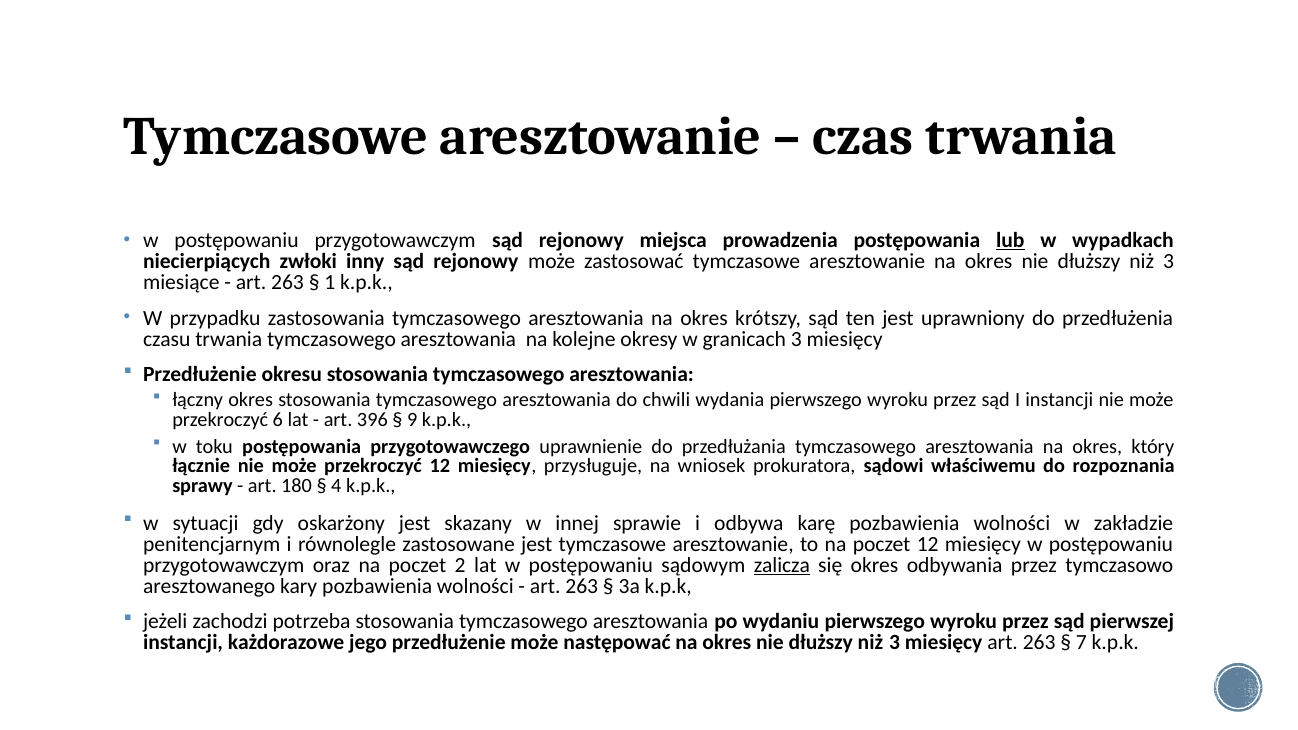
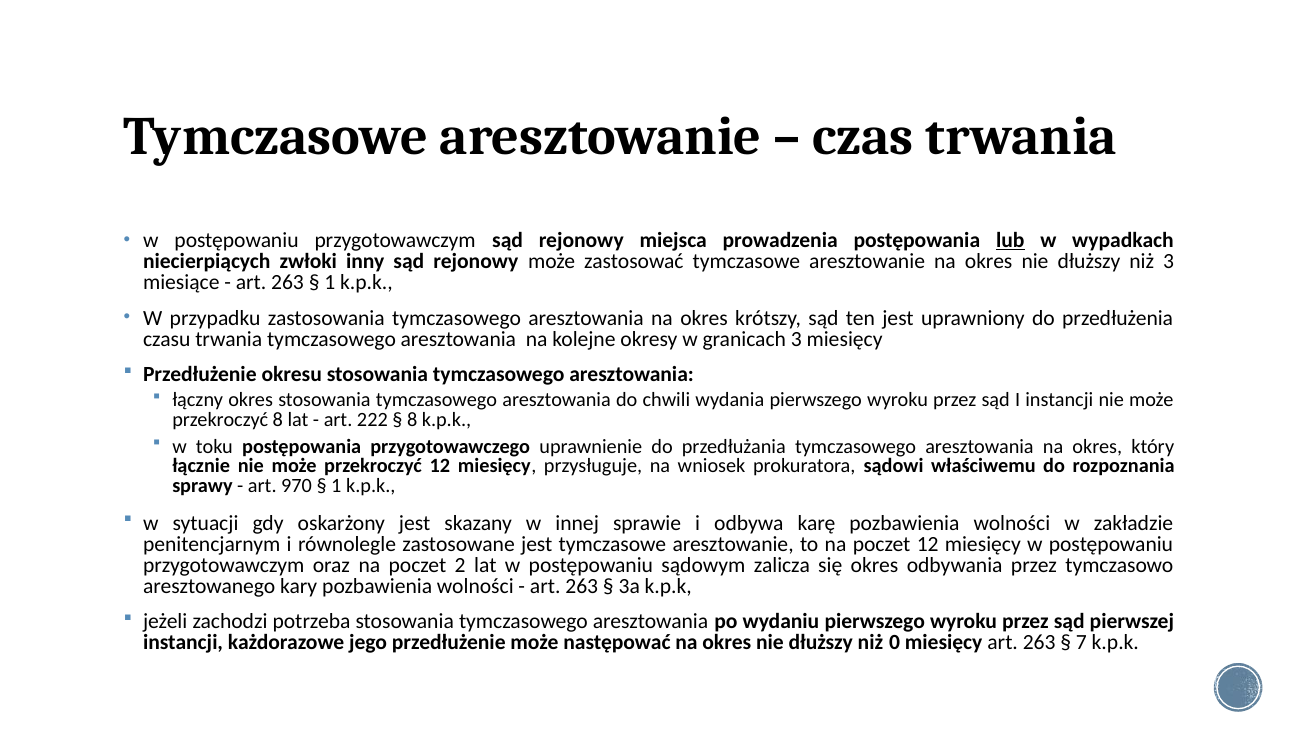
przekroczyć 6: 6 -> 8
396: 396 -> 222
9 at (412, 419): 9 -> 8
180: 180 -> 970
4 at (336, 486): 4 -> 1
zalicza underline: present -> none
3 at (895, 643): 3 -> 0
